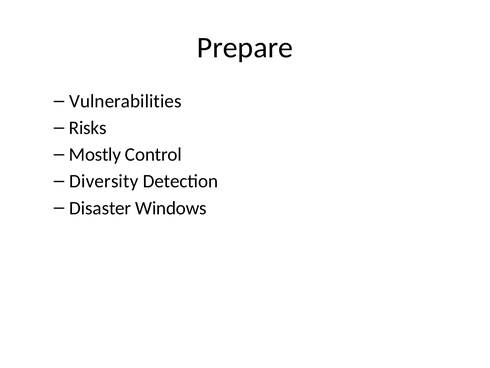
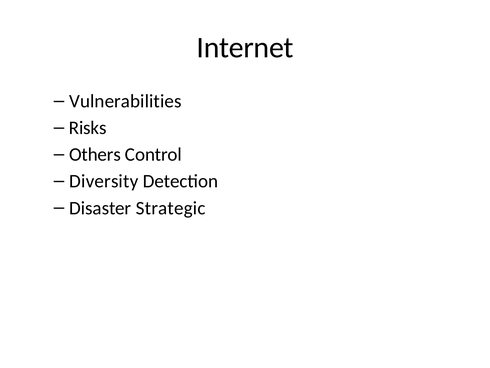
Prepare: Prepare -> Internet
Mostly: Mostly -> Others
Windows: Windows -> Strategic
